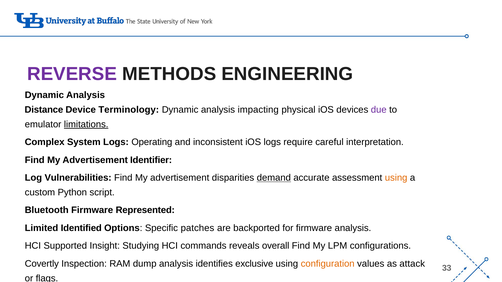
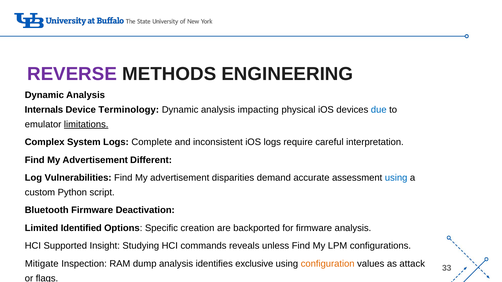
Distance: Distance -> Internals
due colour: purple -> blue
Operating: Operating -> Complete
Identifier: Identifier -> Different
demand underline: present -> none
using at (396, 178) colour: orange -> blue
Represented: Represented -> Deactivation
patches: patches -> creation
overall: overall -> unless
Covertly: Covertly -> Mitigate
